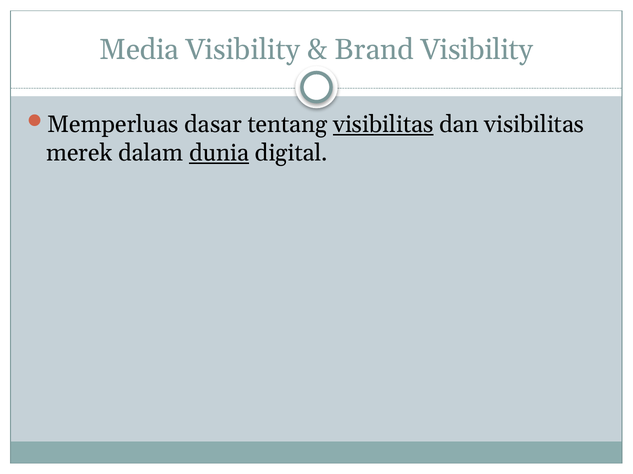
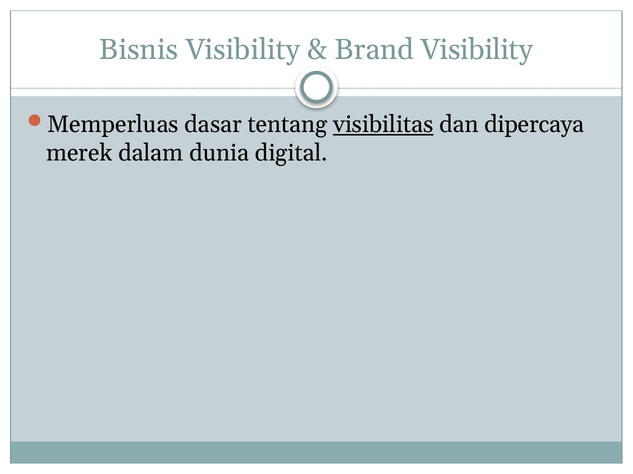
Media: Media -> Bisnis
dan visibilitas: visibilitas -> dipercaya
dunia underline: present -> none
